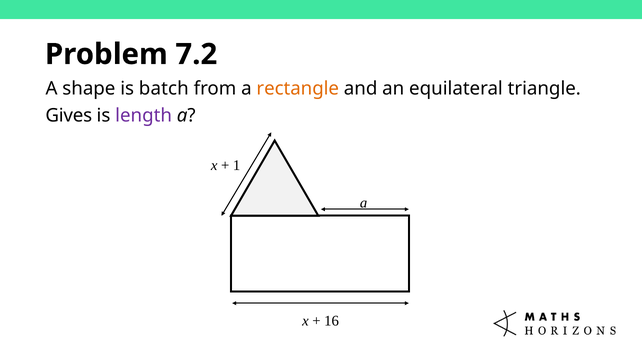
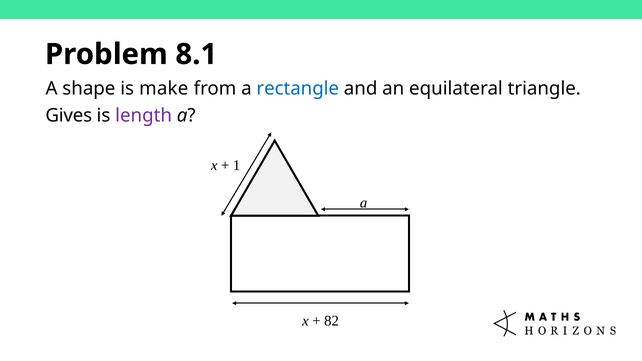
7.2: 7.2 -> 8.1
batch: batch -> make
rectangle colour: orange -> blue
16: 16 -> 82
